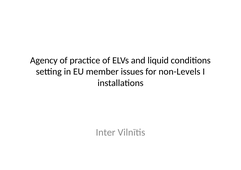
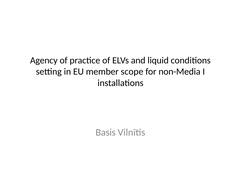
issues: issues -> scope
non-Levels: non-Levels -> non-Media
Inter: Inter -> Basis
